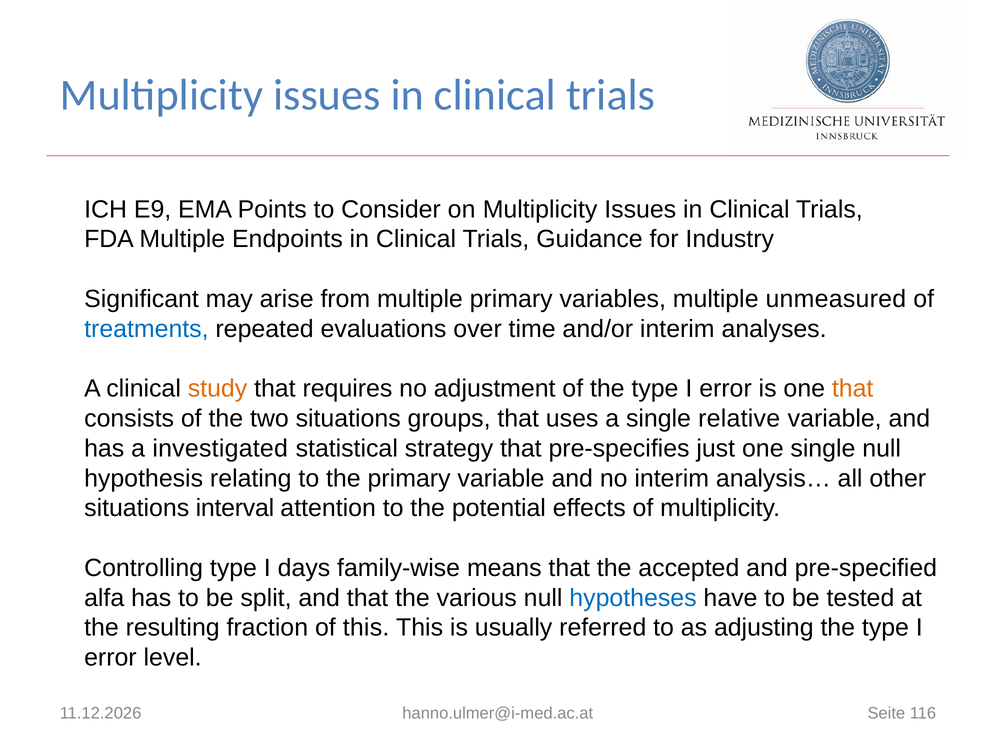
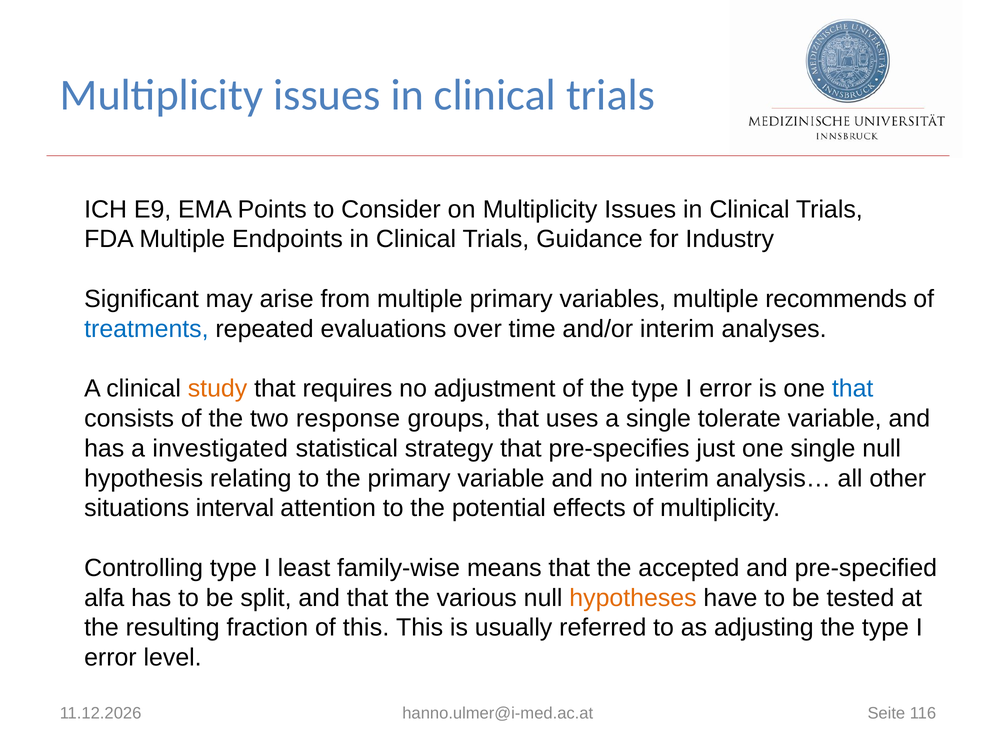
unmeasured: unmeasured -> recommends
that at (853, 389) colour: orange -> blue
two situations: situations -> response
relative: relative -> tolerate
days: days -> least
hypotheses colour: blue -> orange
